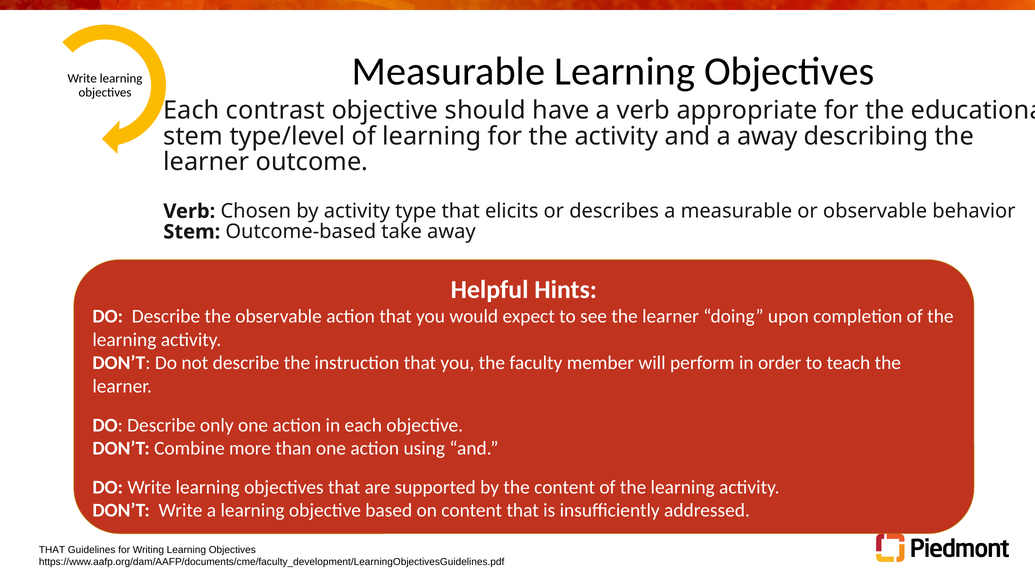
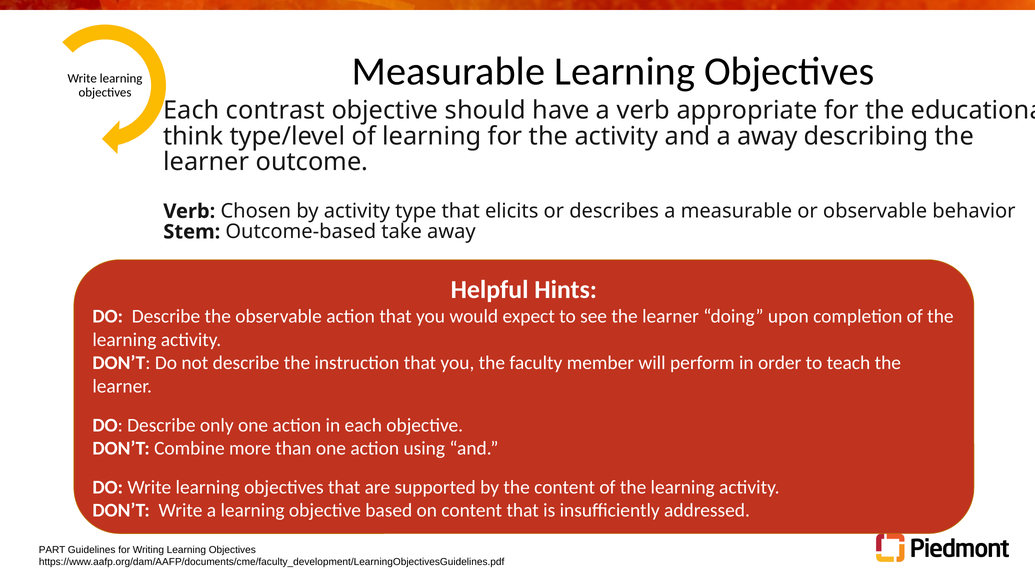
stem at (193, 136): stem -> think
THAT at (52, 550): THAT -> PART
